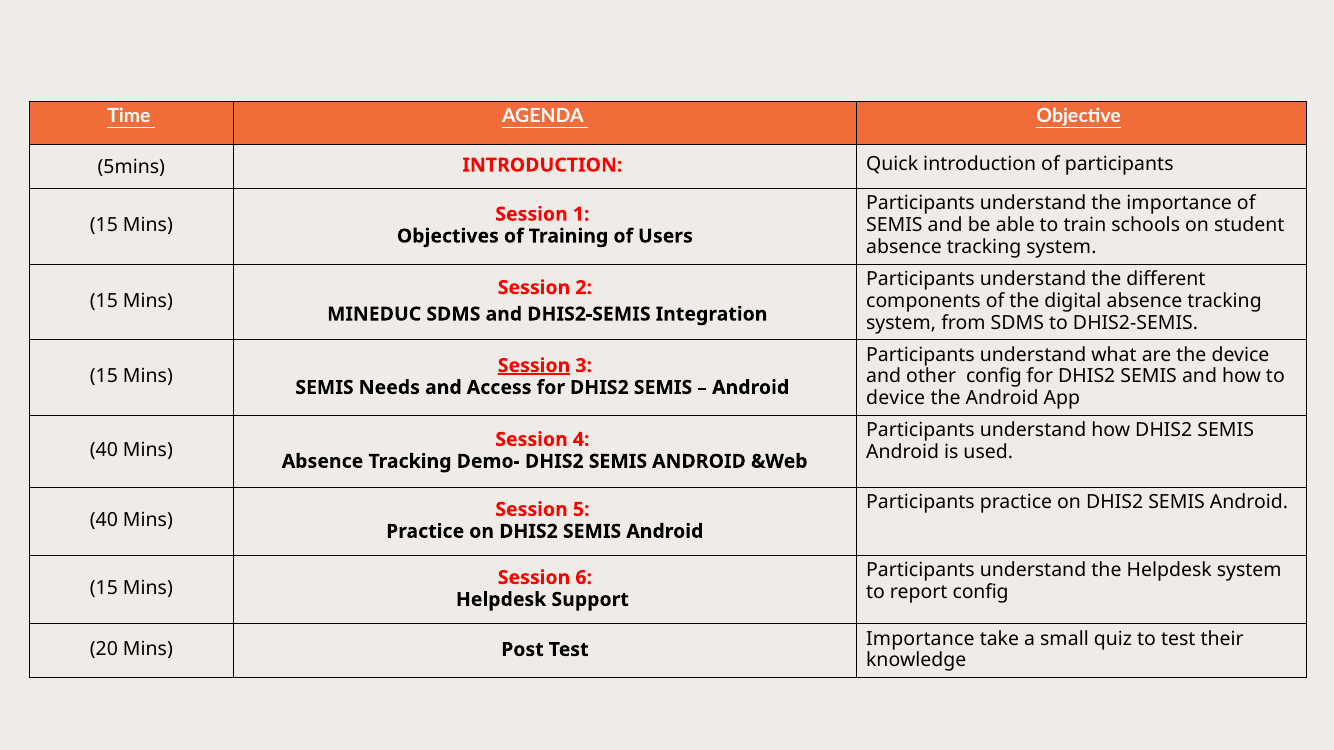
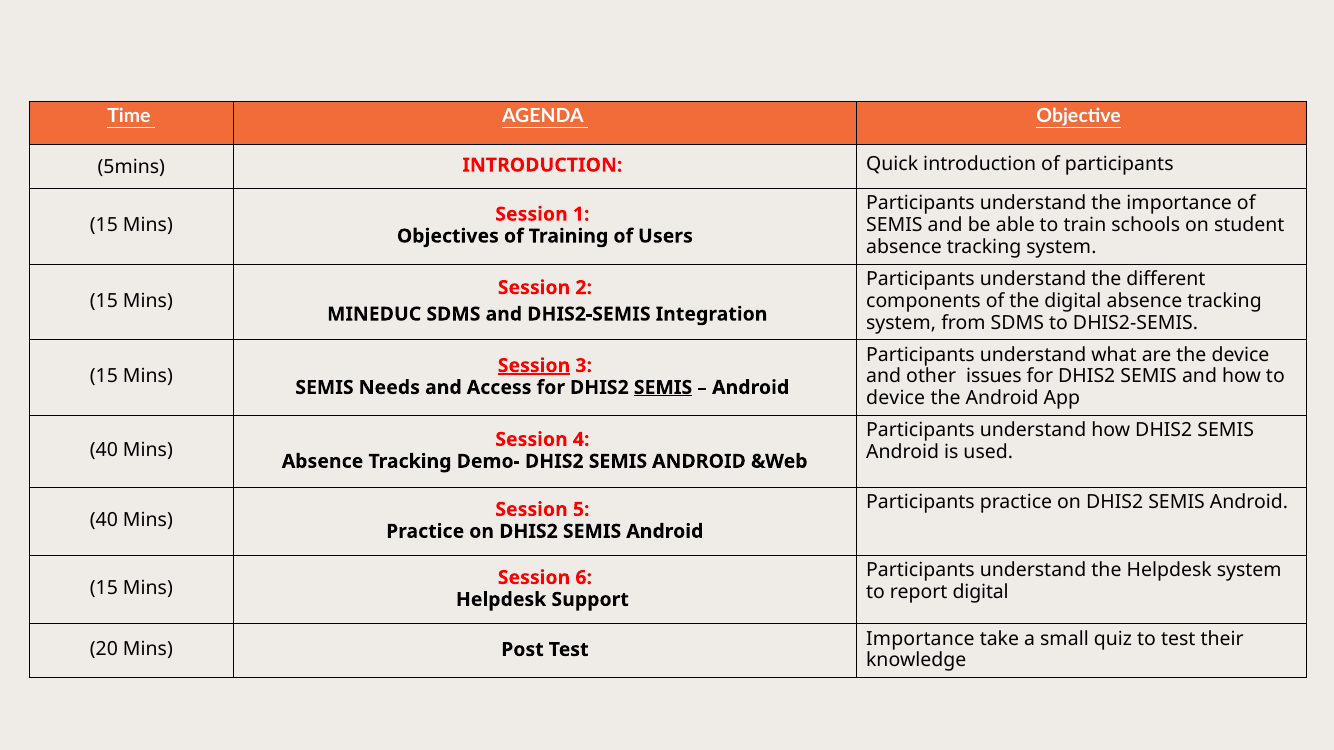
other config: config -> issues
SEMIS at (663, 388) underline: none -> present
report config: config -> digital
